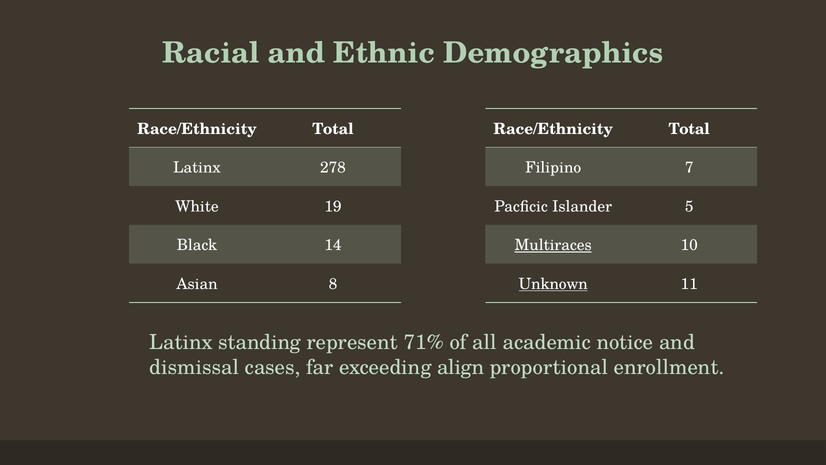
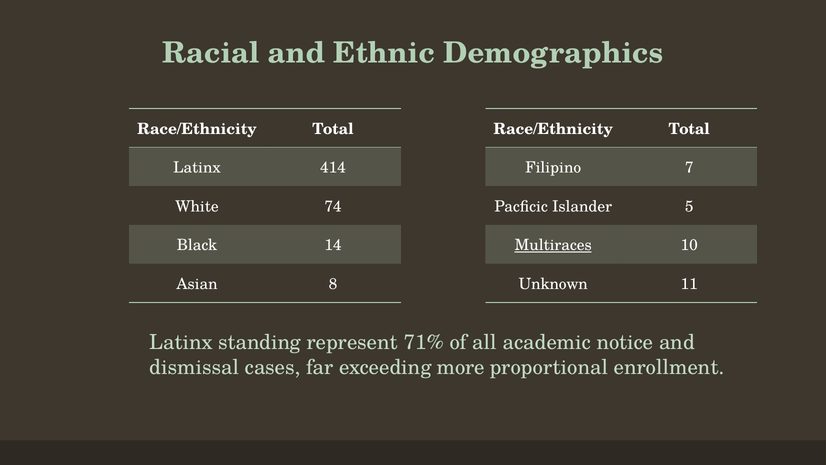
278: 278 -> 414
19: 19 -> 74
Unknown underline: present -> none
align: align -> more
